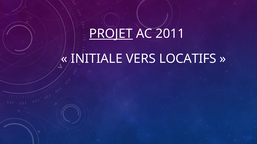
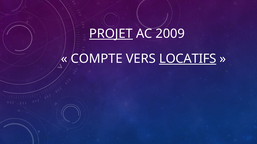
2011: 2011 -> 2009
INITIALE: INITIALE -> COMPTE
LOCATIFS underline: none -> present
